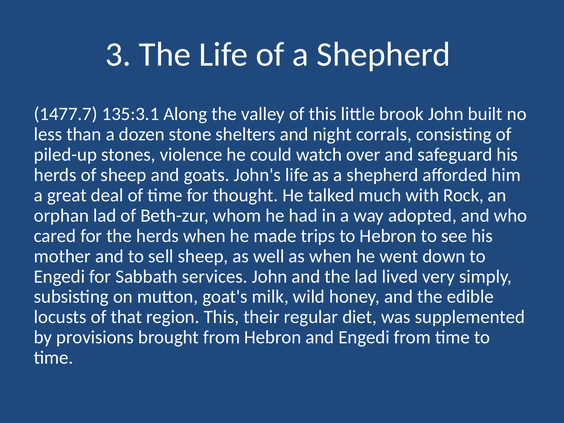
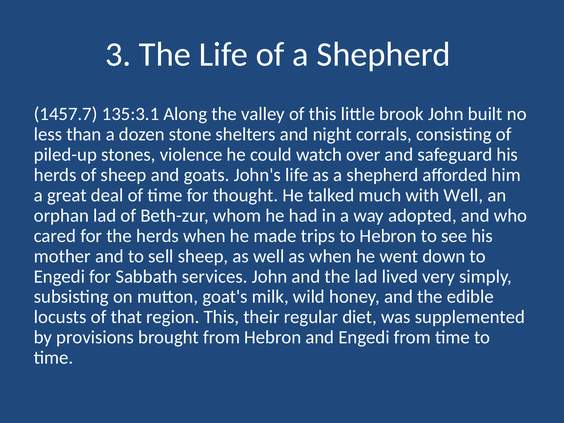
1477.7: 1477.7 -> 1457.7
with Rock: Rock -> Well
